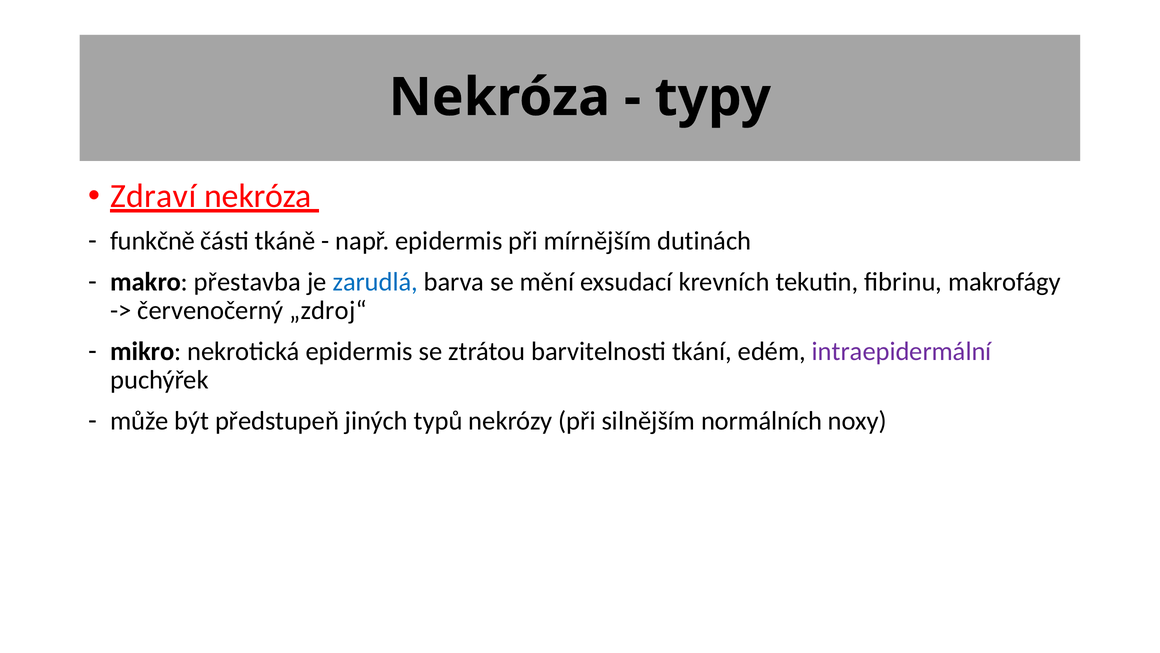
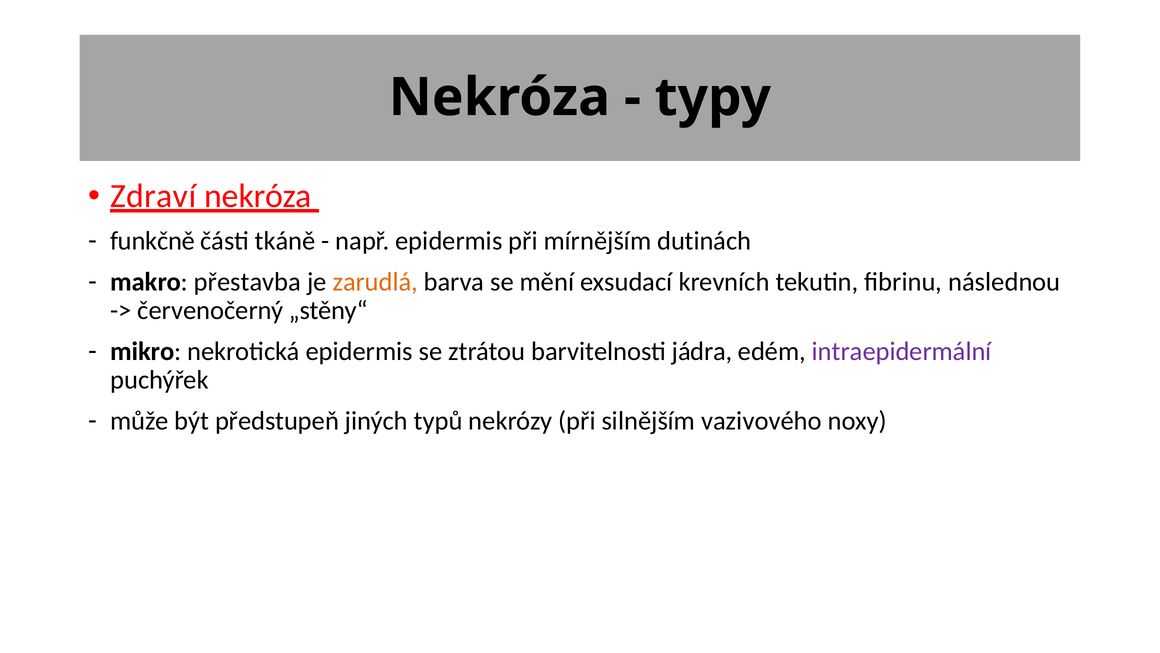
zarudlá colour: blue -> orange
makrofágy: makrofágy -> následnou
„zdroj“: „zdroj“ -> „stěny“
tkání: tkání -> jádra
normálních: normálních -> vazivového
